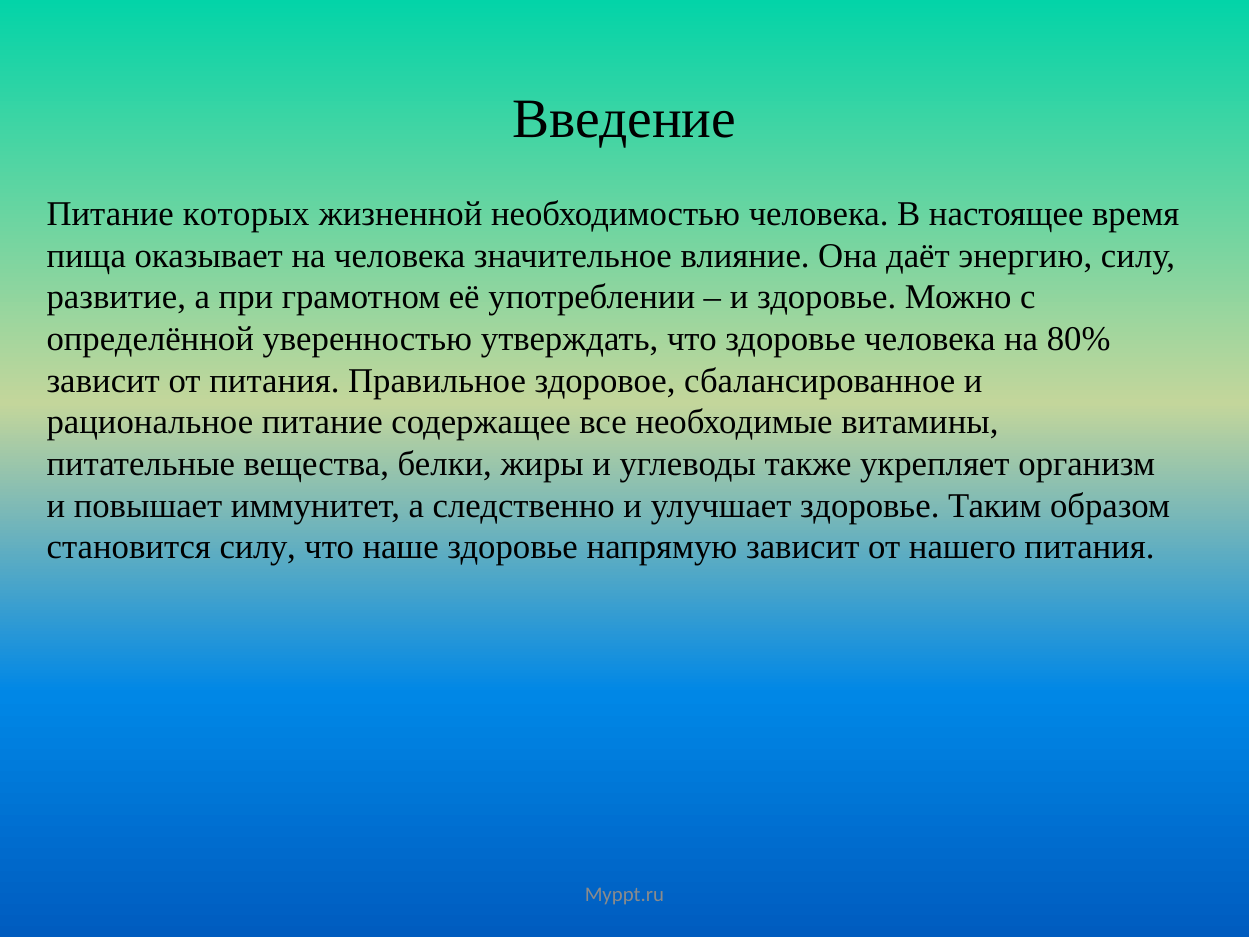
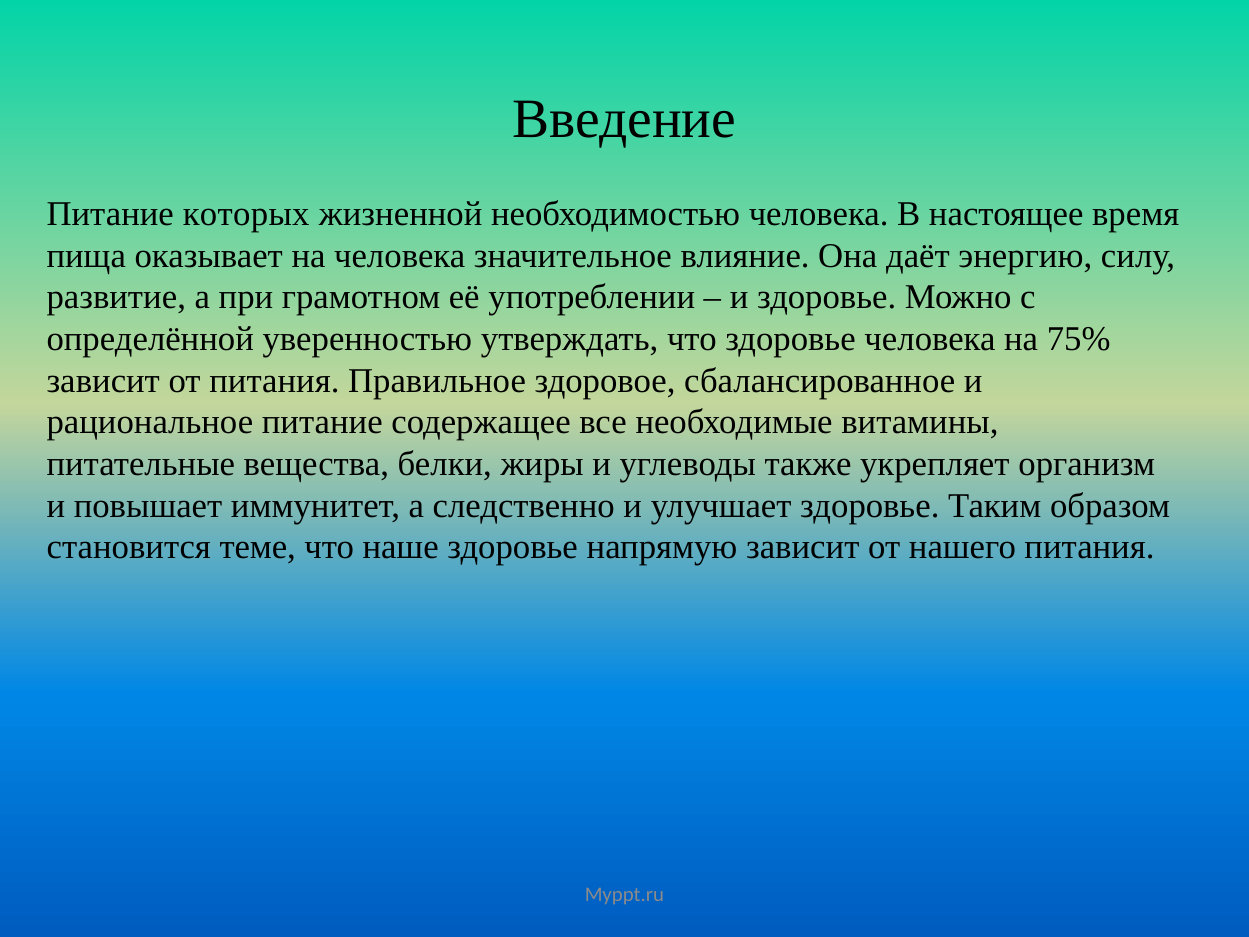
80%: 80% -> 75%
становится силу: силу -> теме
